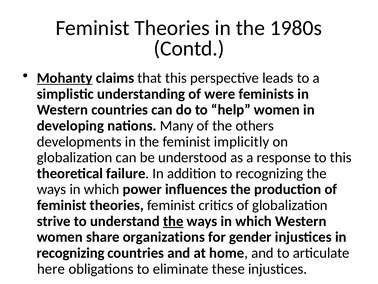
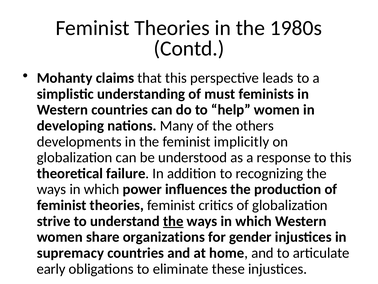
Mohanty underline: present -> none
were: were -> must
recognizing at (71, 253): recognizing -> supremacy
here: here -> early
